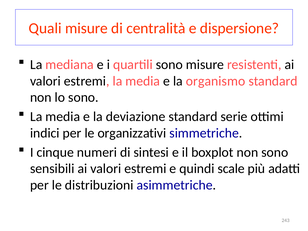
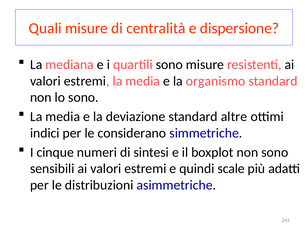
serie: serie -> altre
organizzativi: organizzativi -> considerano
